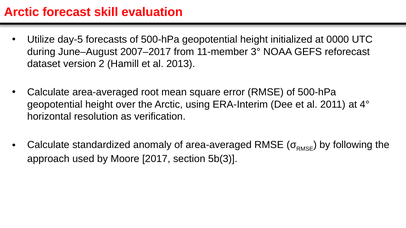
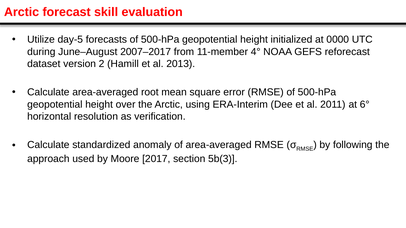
3°: 3° -> 4°
4°: 4° -> 6°
